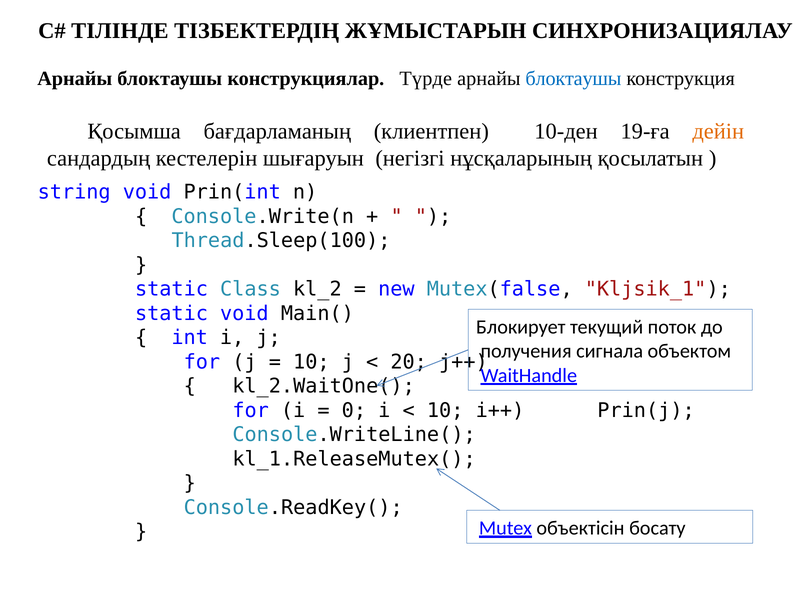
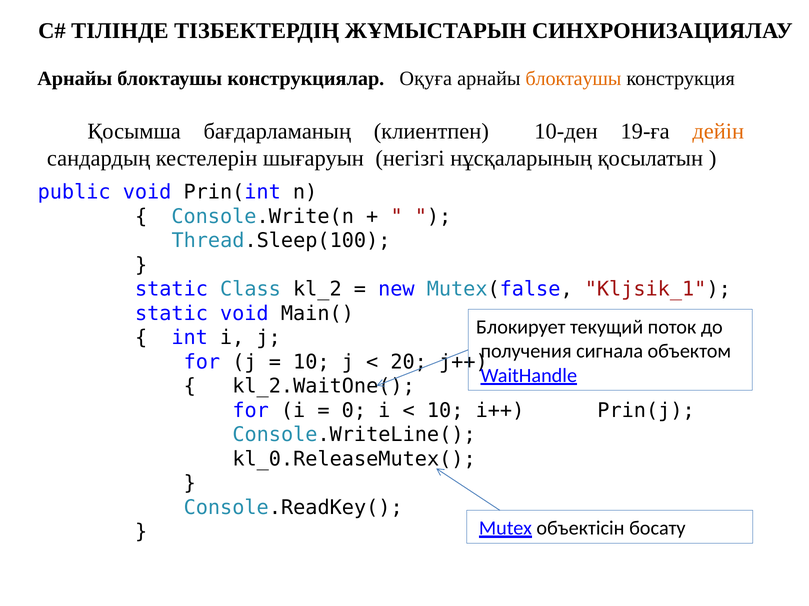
Түрде: Түрде -> Оқуға
блоктаушы at (573, 79) colour: blue -> orange
string: string -> public
kl_1.ReleaseMutex(: kl_1.ReleaseMutex( -> kl_0.ReleaseMutex(
